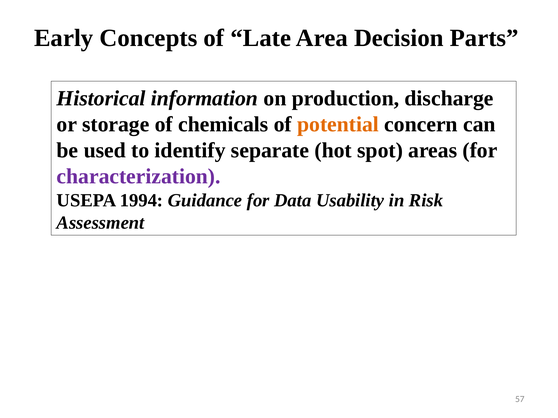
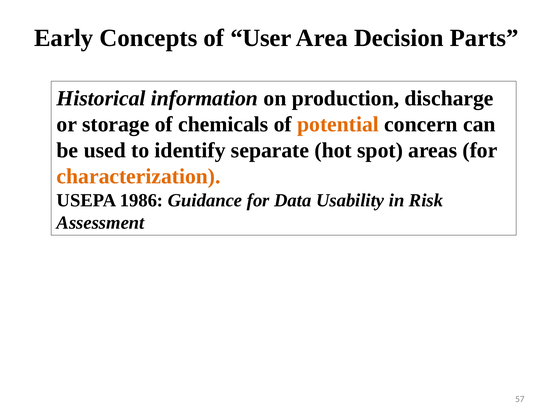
Late: Late -> User
characterization colour: purple -> orange
1994: 1994 -> 1986
